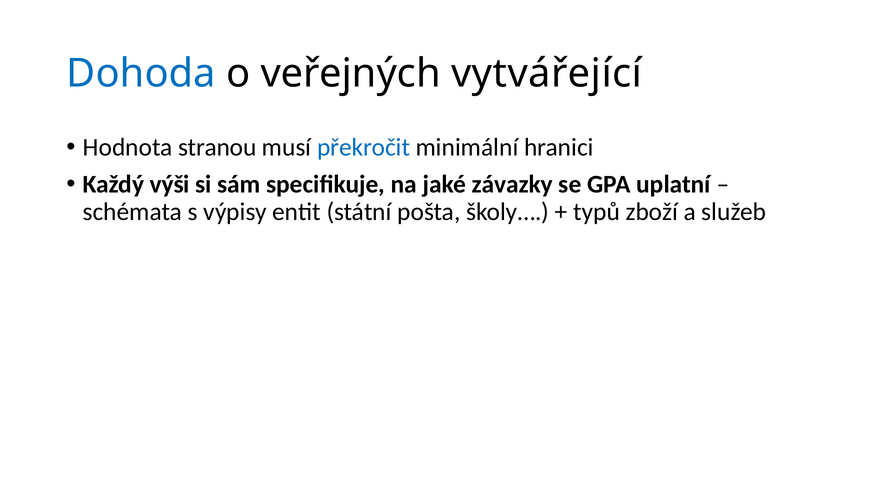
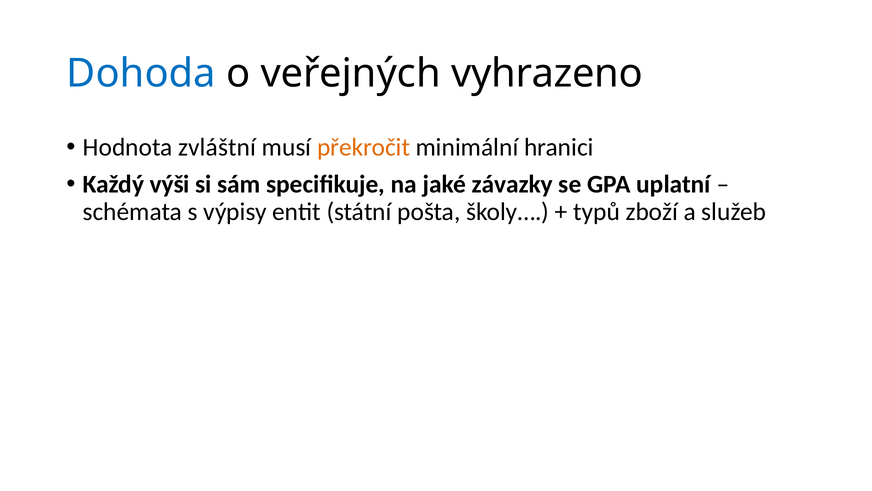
vytvářející: vytvářející -> vyhrazeno
stranou: stranou -> zvláštní
překročit colour: blue -> orange
